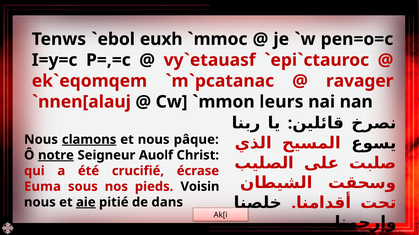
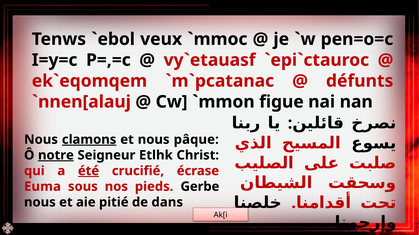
euxh: euxh -> veux
ravager: ravager -> défunts
leurs: leurs -> figue
Auolf: Auolf -> Etlhk
été underline: none -> present
Voisin: Voisin -> Gerbe
aie underline: present -> none
